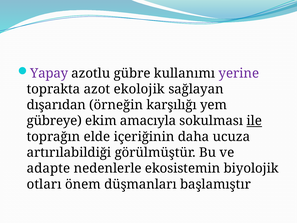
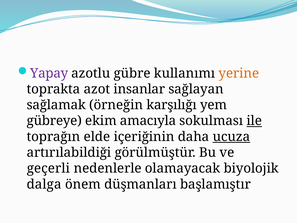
yerine colour: purple -> orange
ekolojik: ekolojik -> insanlar
dışarıdan: dışarıdan -> sağlamak
ucuza underline: none -> present
adapte: adapte -> geçerli
ekosistemin: ekosistemin -> olamayacak
otları: otları -> dalga
